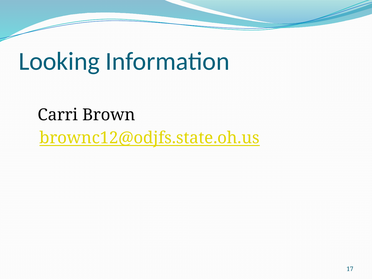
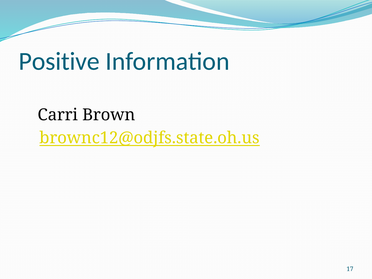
Looking: Looking -> Positive
